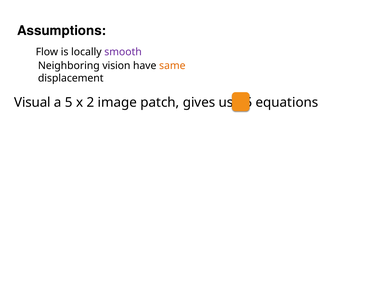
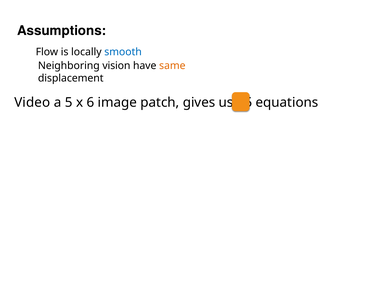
smooth colour: purple -> blue
Visual: Visual -> Video
2: 2 -> 6
